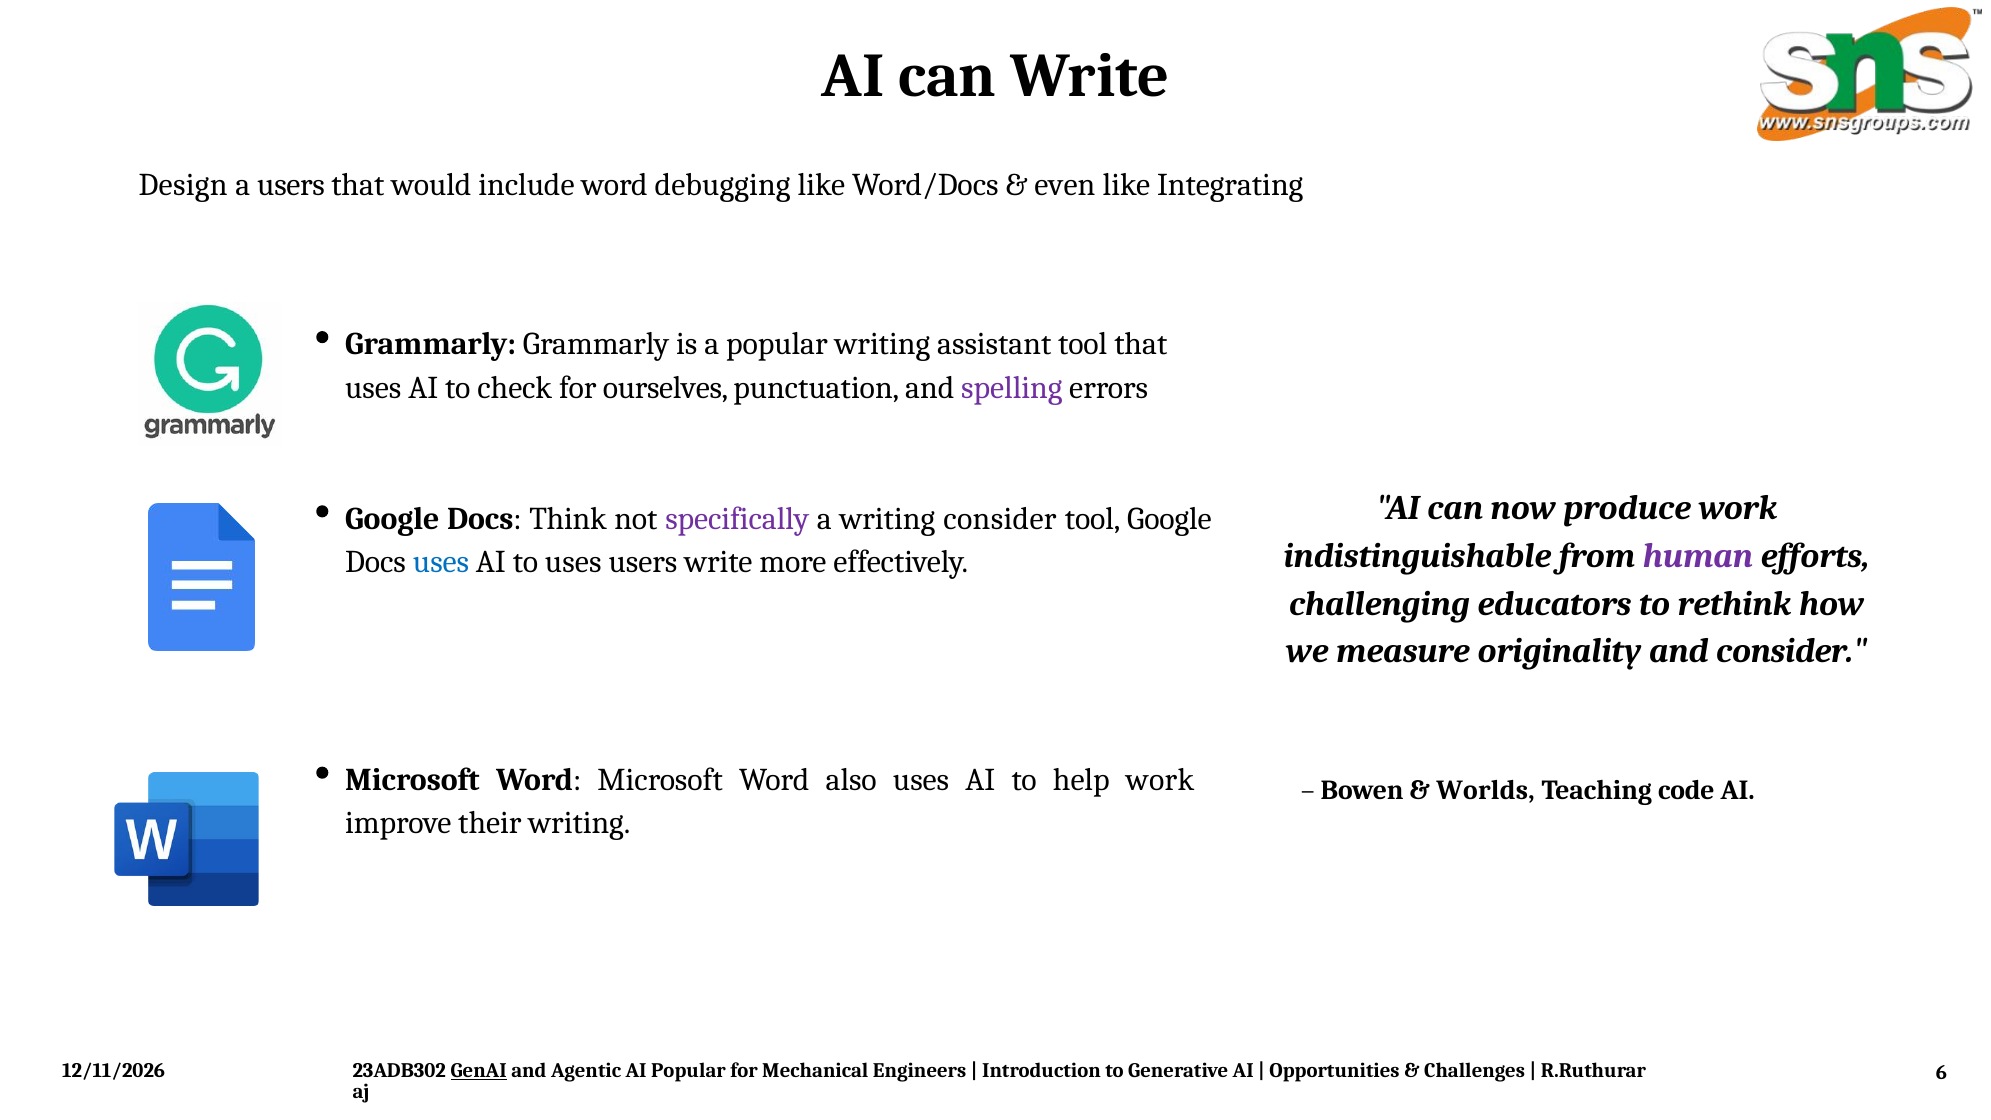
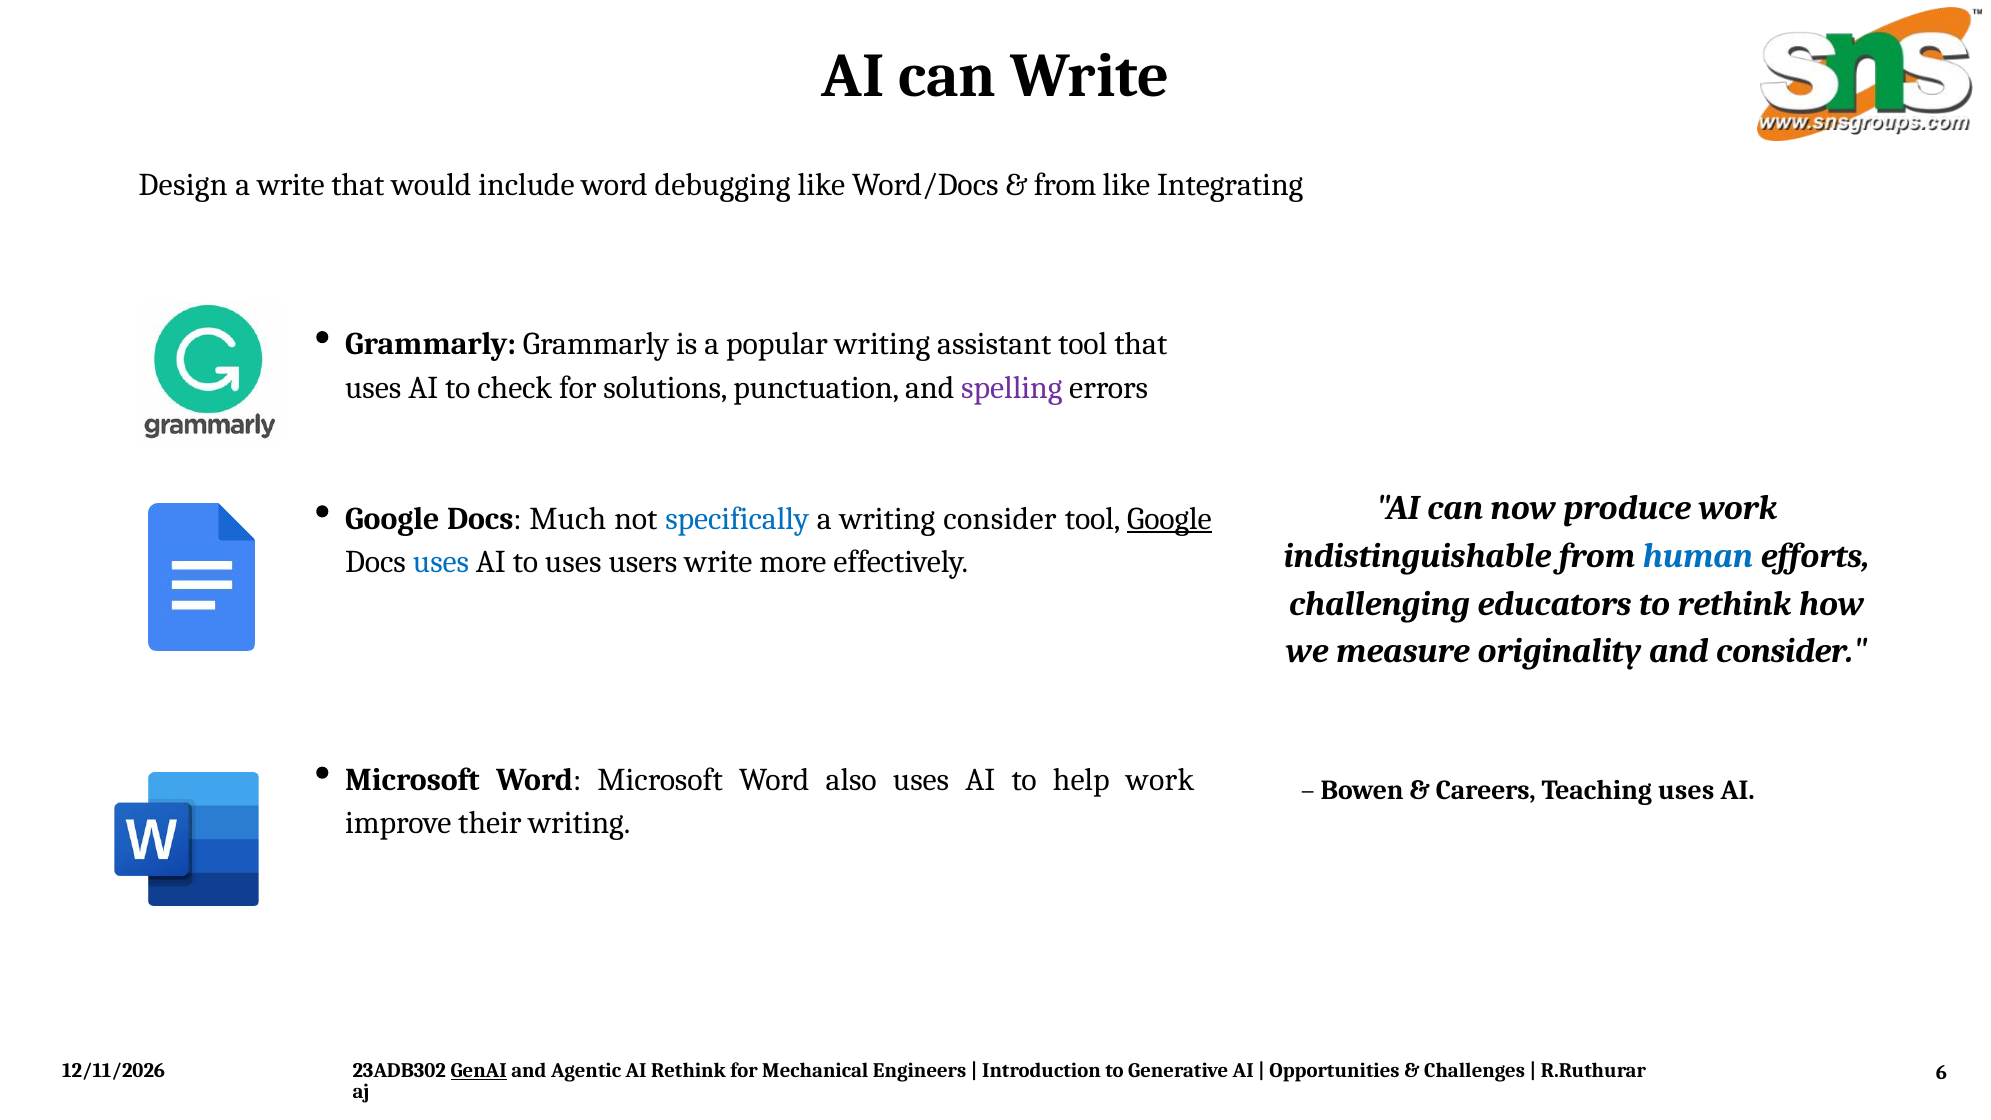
a users: users -> write
even at (1065, 185): even -> from
ourselves: ourselves -> solutions
Think: Think -> Much
specifically colour: purple -> blue
Google at (1169, 519) underline: none -> present
human colour: purple -> blue
Worlds: Worlds -> Careers
Teaching code: code -> uses
AI Popular: Popular -> Rethink
